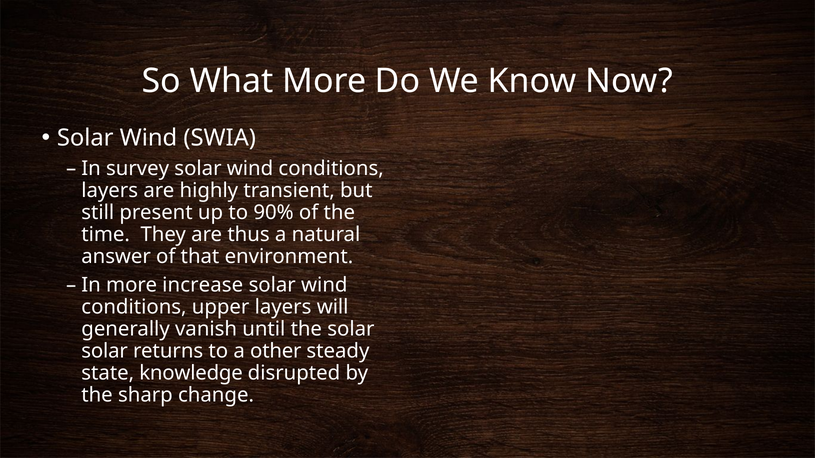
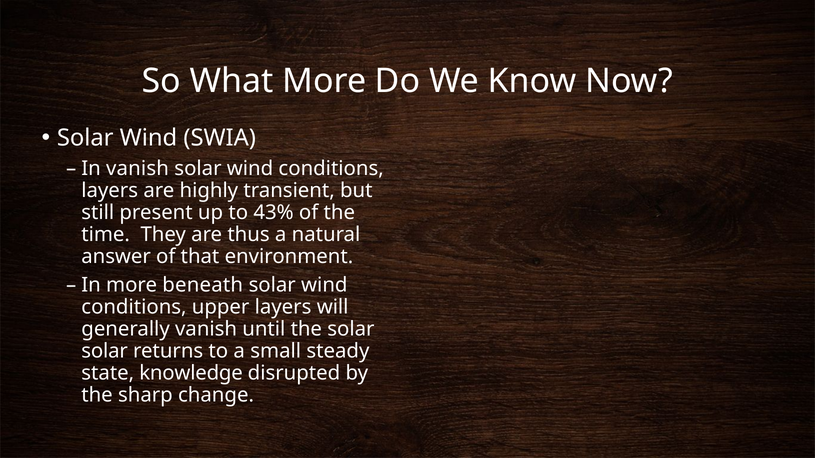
In survey: survey -> vanish
90%: 90% -> 43%
increase: increase -> beneath
other: other -> small
